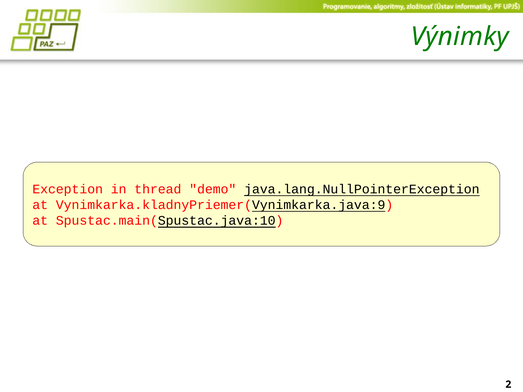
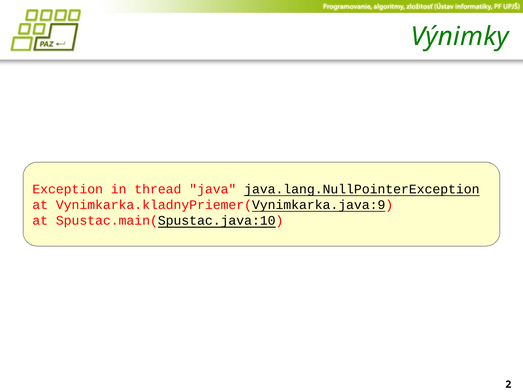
demo: demo -> java
